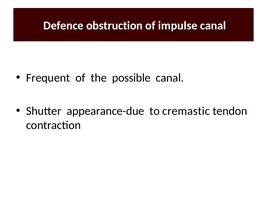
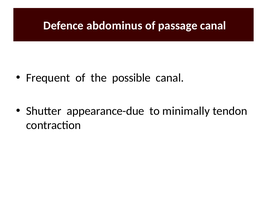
obstruction: obstruction -> abdominus
impulse: impulse -> passage
cremastic: cremastic -> minimally
